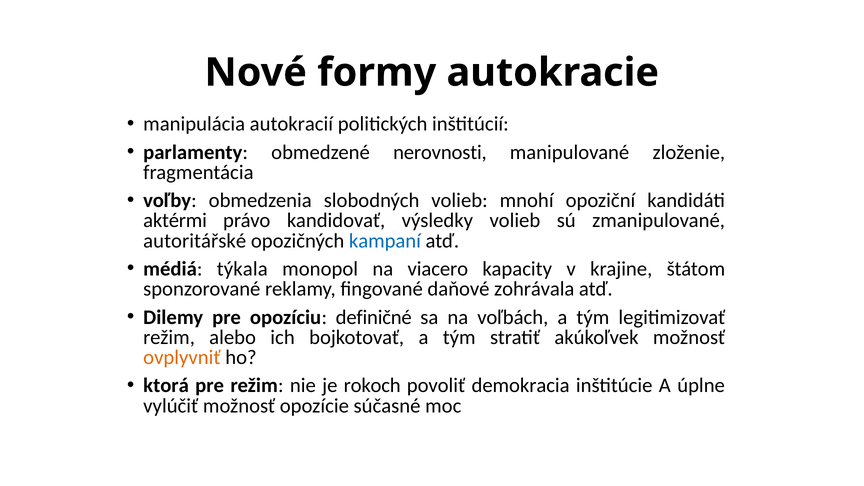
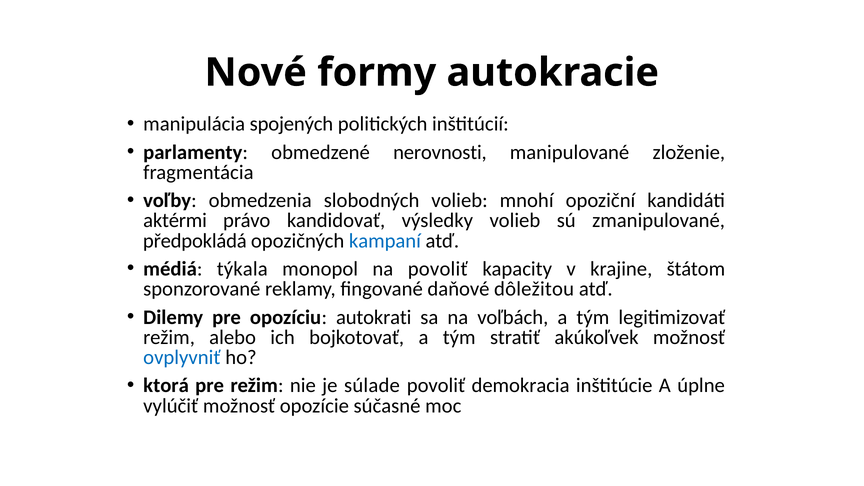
autokracií: autokracií -> spojených
autoritářské: autoritářské -> předpokládá
na viacero: viacero -> povoliť
zohrávala: zohrávala -> dôležitou
definičné: definičné -> autokrati
ovplyvniť colour: orange -> blue
rokoch: rokoch -> súlade
